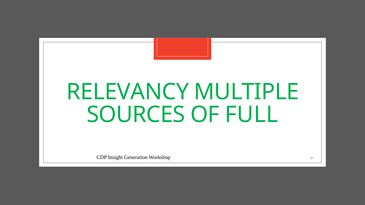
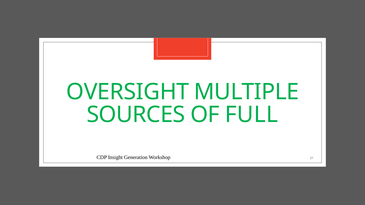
RELEVANCY: RELEVANCY -> OVERSIGHT
